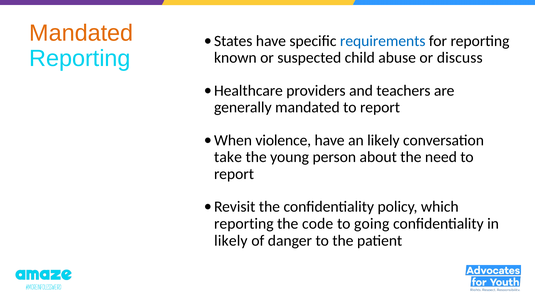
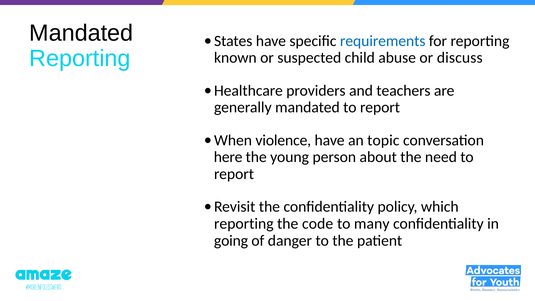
Mandated at (81, 33) colour: orange -> black
an likely: likely -> topic
take: take -> here
going: going -> many
likely at (231, 240): likely -> going
